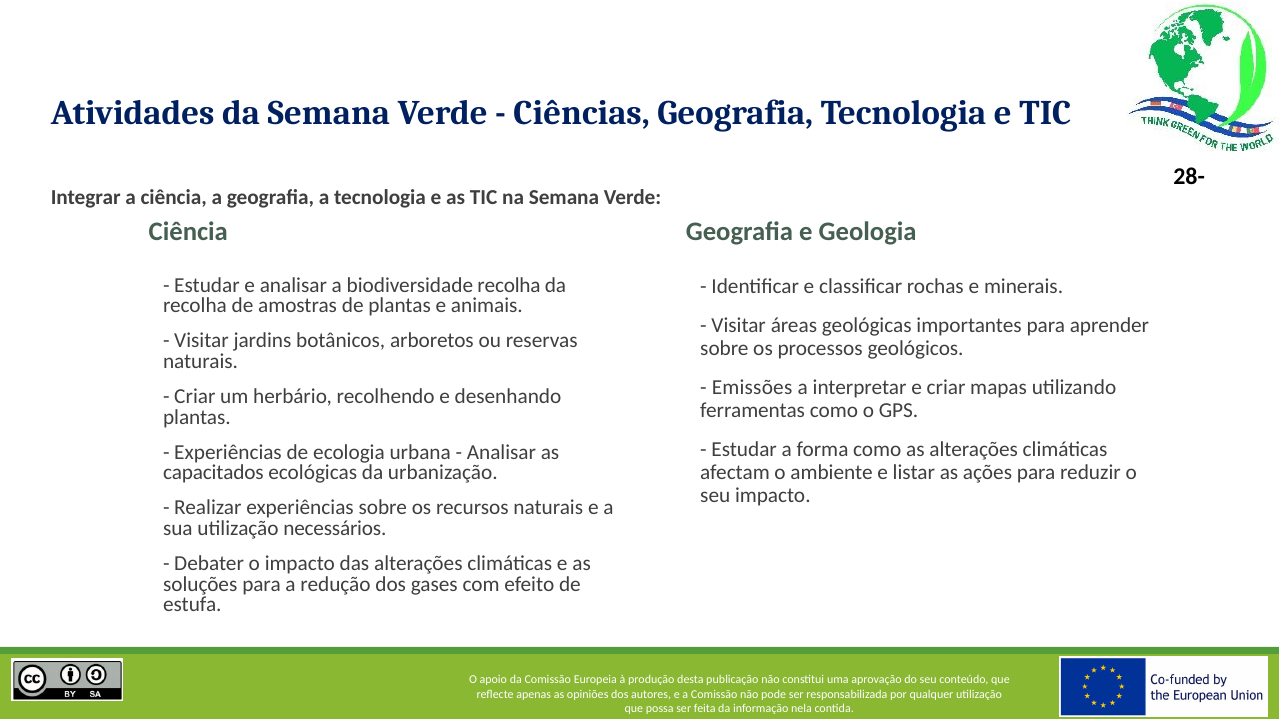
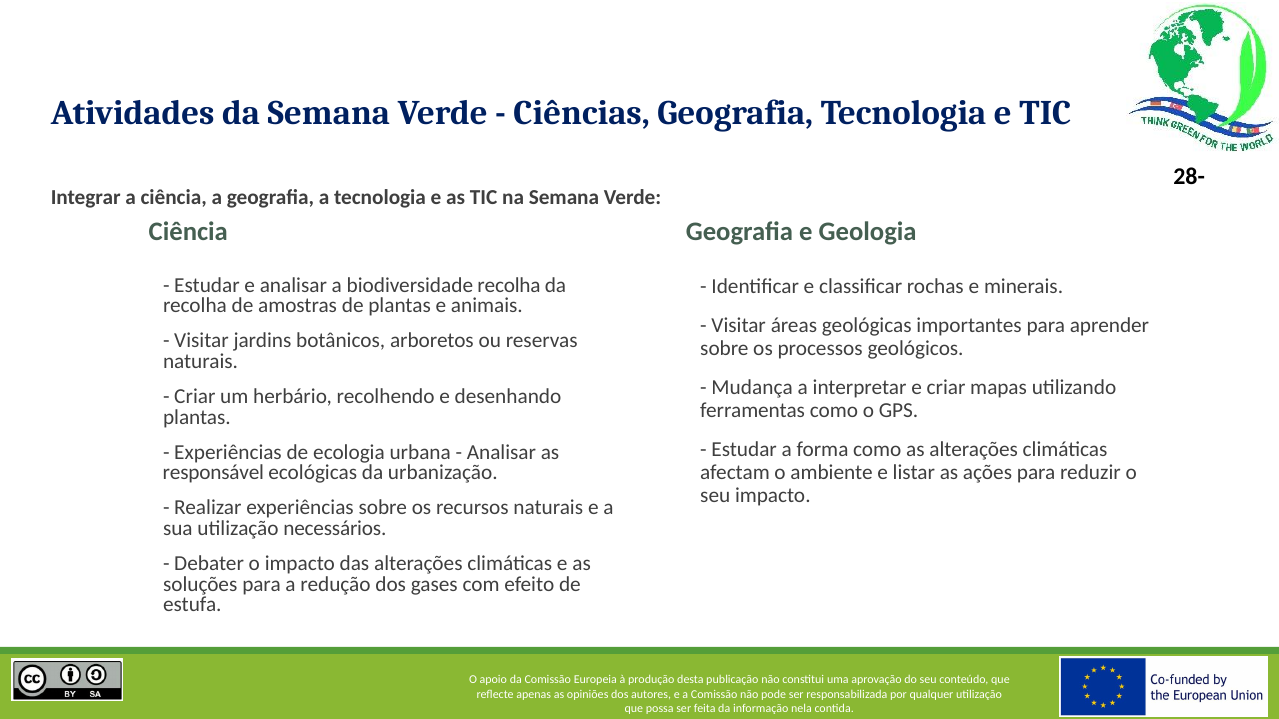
Emissões: Emissões -> Mudança
capacitados: capacitados -> responsável
